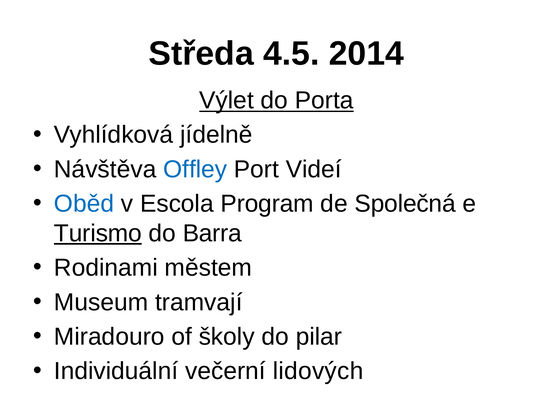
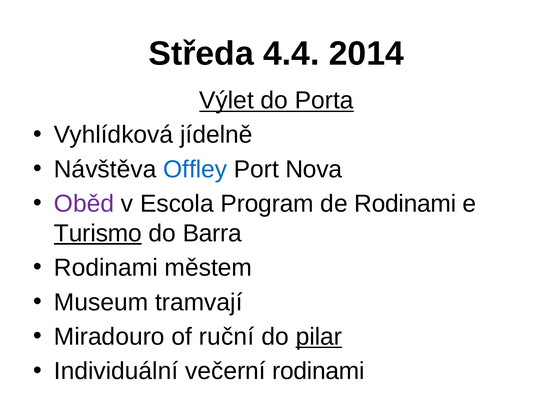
4.5: 4.5 -> 4.4
Videí: Videí -> Nova
Oběd colour: blue -> purple
de Společná: Společná -> Rodinami
školy: školy -> ruční
pilar underline: none -> present
večerní lidových: lidových -> rodinami
